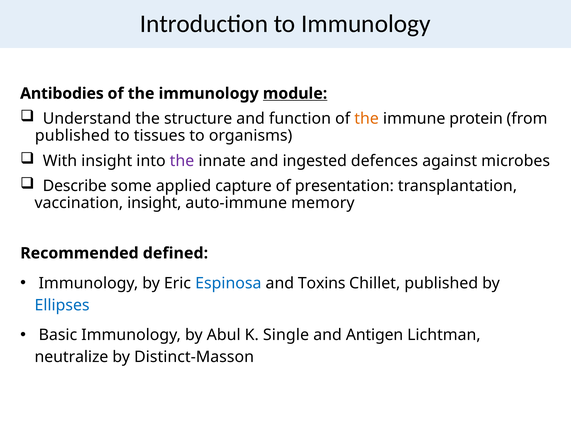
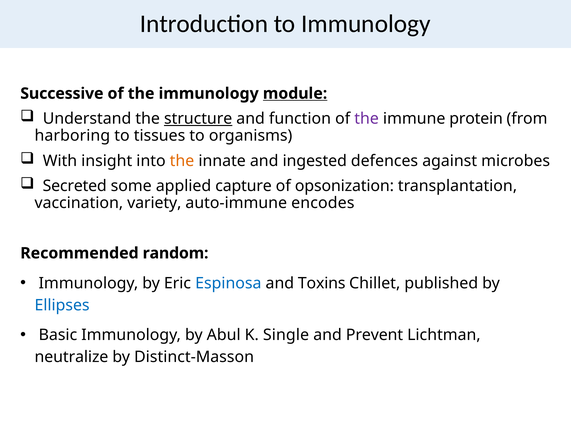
Antibodies: Antibodies -> Successive
structure underline: none -> present
the at (367, 119) colour: orange -> purple
published at (72, 136): published -> harboring
the at (182, 161) colour: purple -> orange
Describe: Describe -> Secreted
presentation: presentation -> opsonization
vaccination insight: insight -> variety
memory: memory -> encodes
defined: defined -> random
Antigen: Antigen -> Prevent
